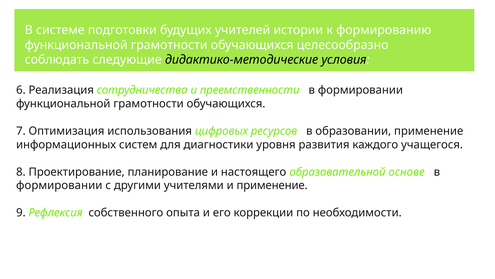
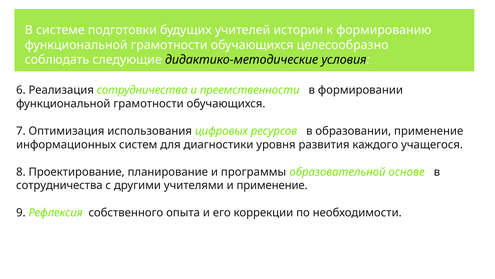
настоящего: настоящего -> программы
формировании at (59, 185): формировании -> сотрудничества
